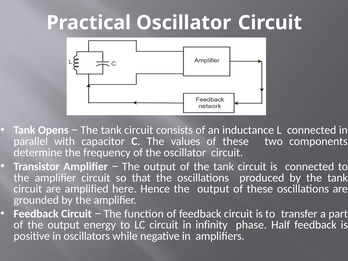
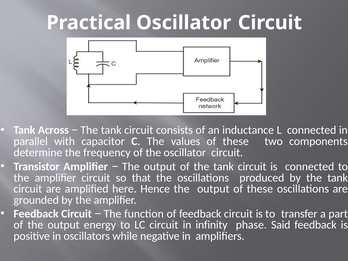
Opens: Opens -> Across
Half: Half -> Said
